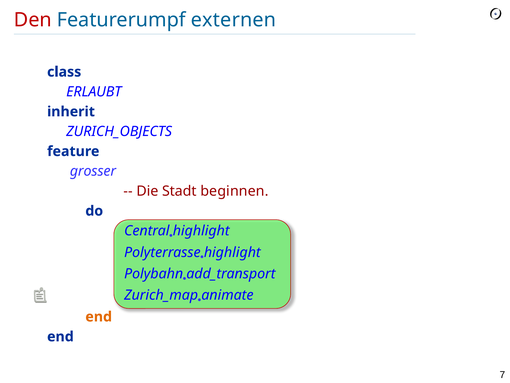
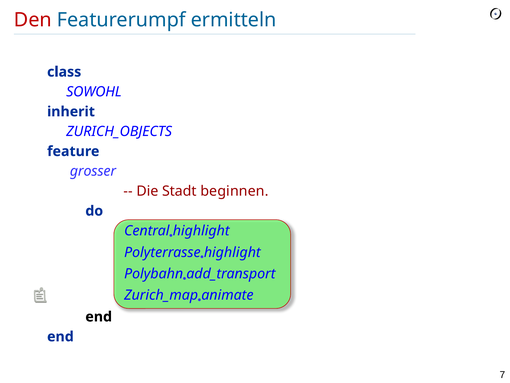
externen: externen -> ermitteln
ERLAUBT: ERLAUBT -> SOWOHL
end at (99, 316) colour: orange -> black
